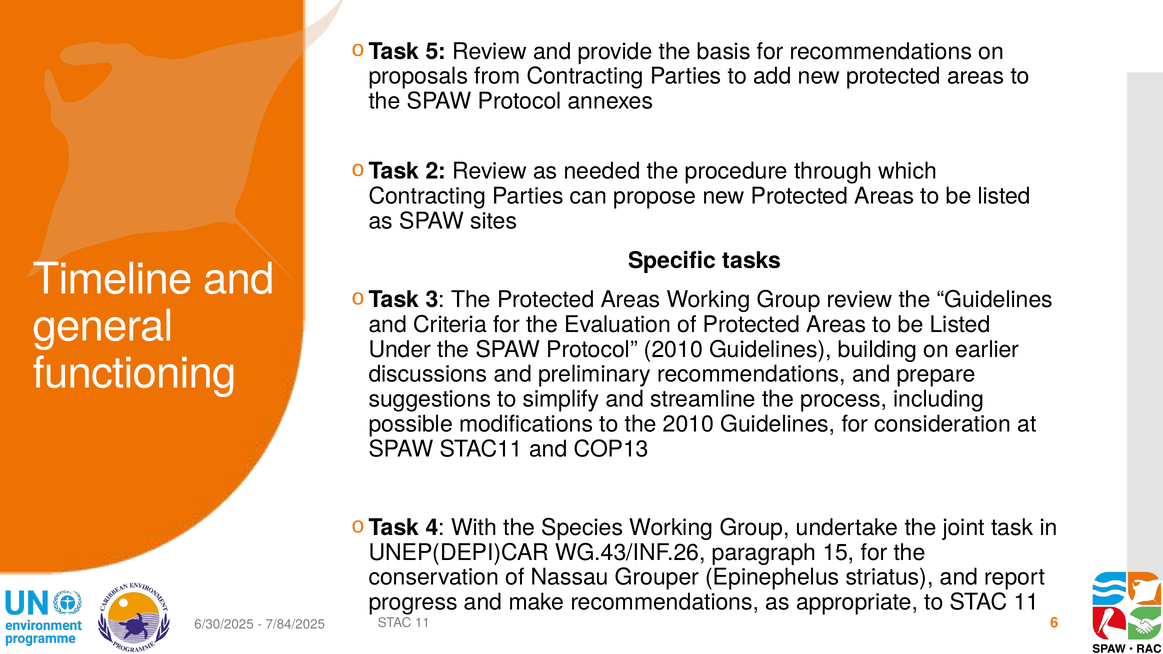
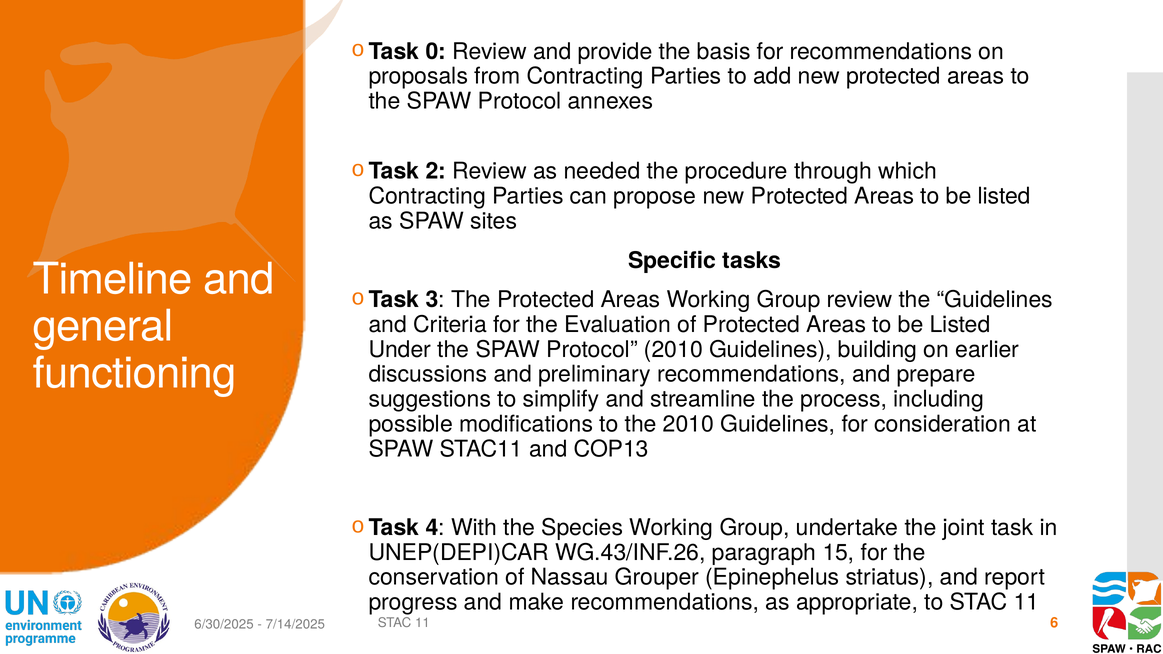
5: 5 -> 0
7/84/2025: 7/84/2025 -> 7/14/2025
